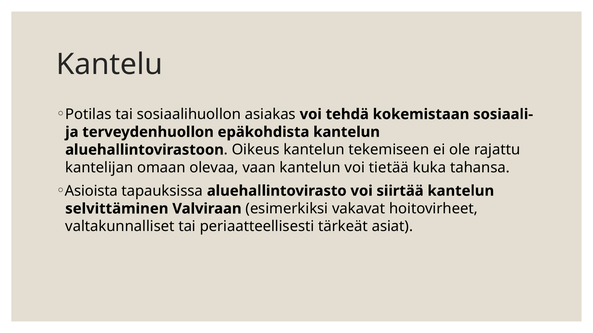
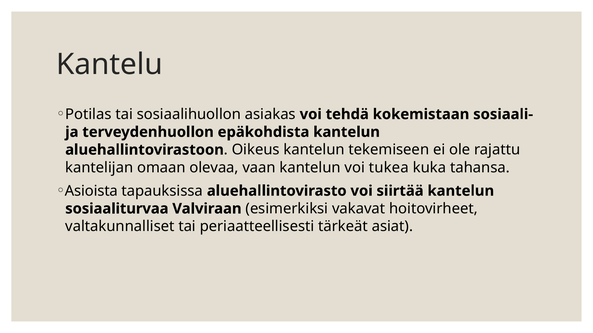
tietää: tietää -> tukea
selvittäminen: selvittäminen -> sosiaaliturvaa
